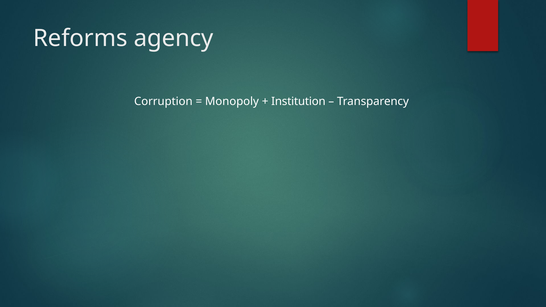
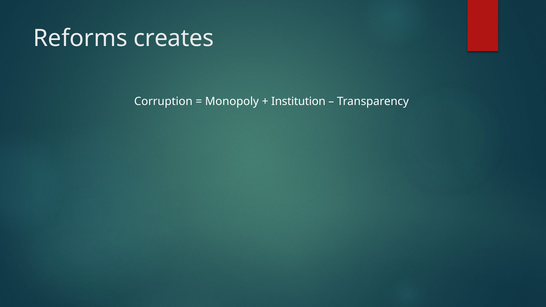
agency: agency -> creates
